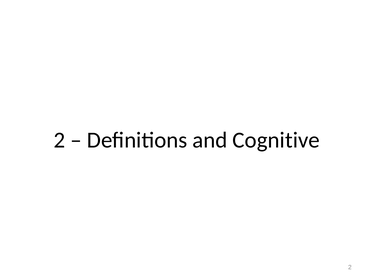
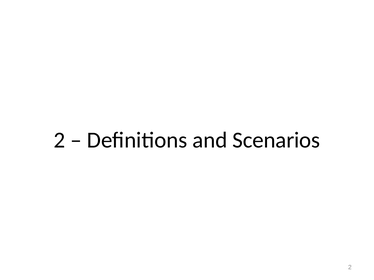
Cognitive: Cognitive -> Scenarios
